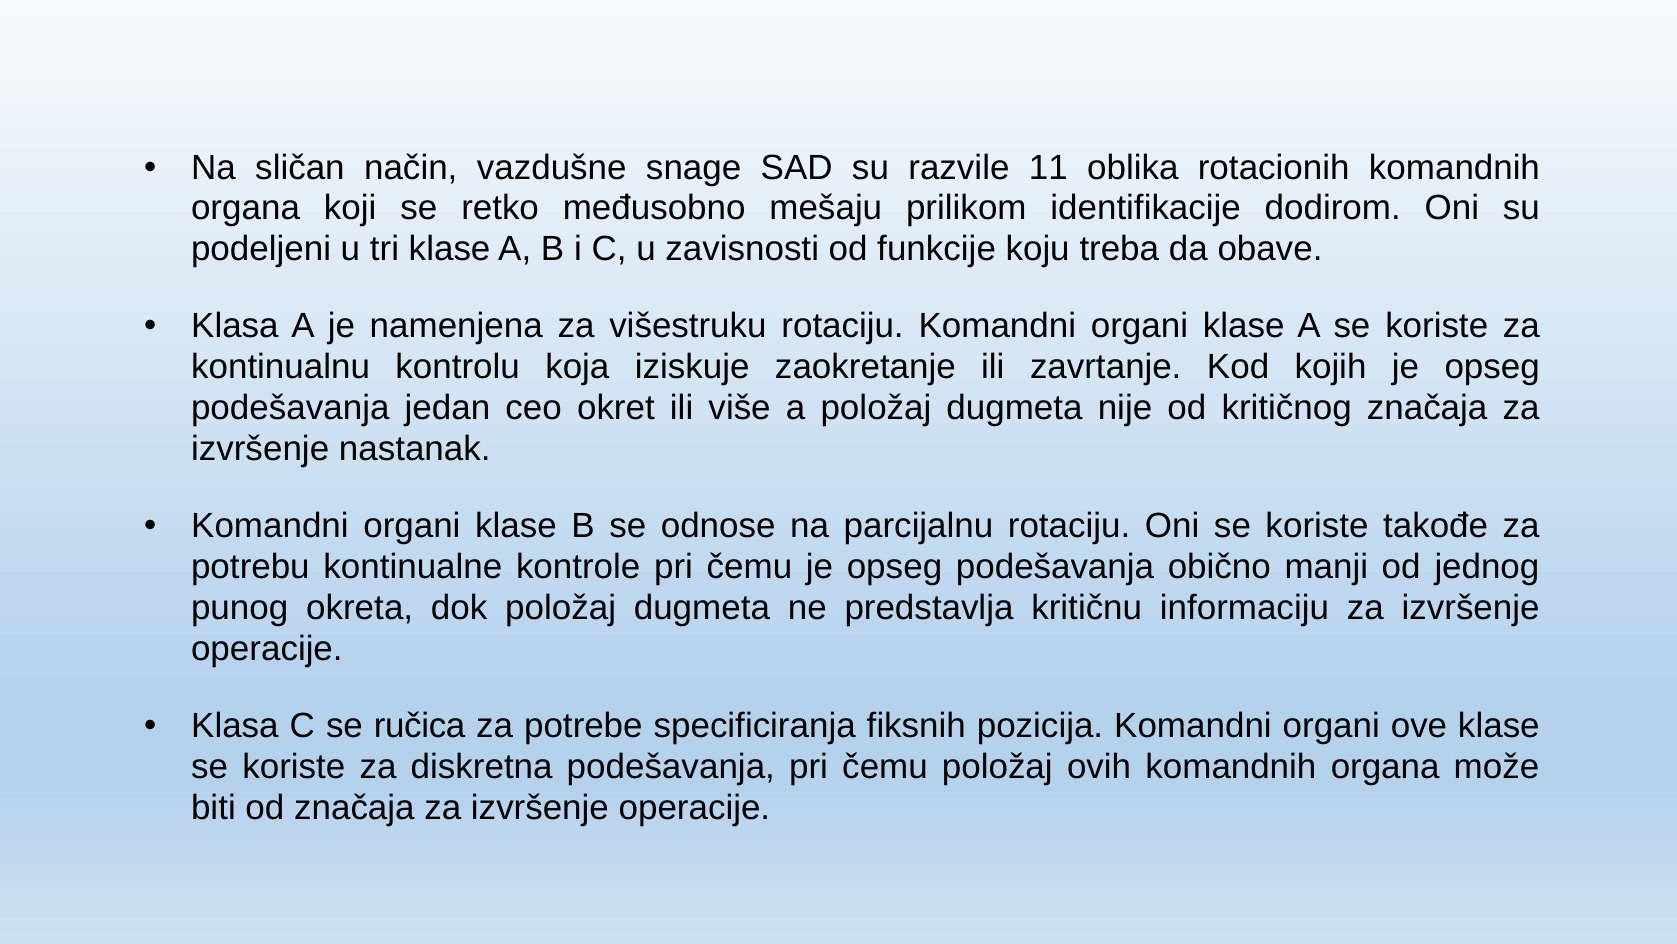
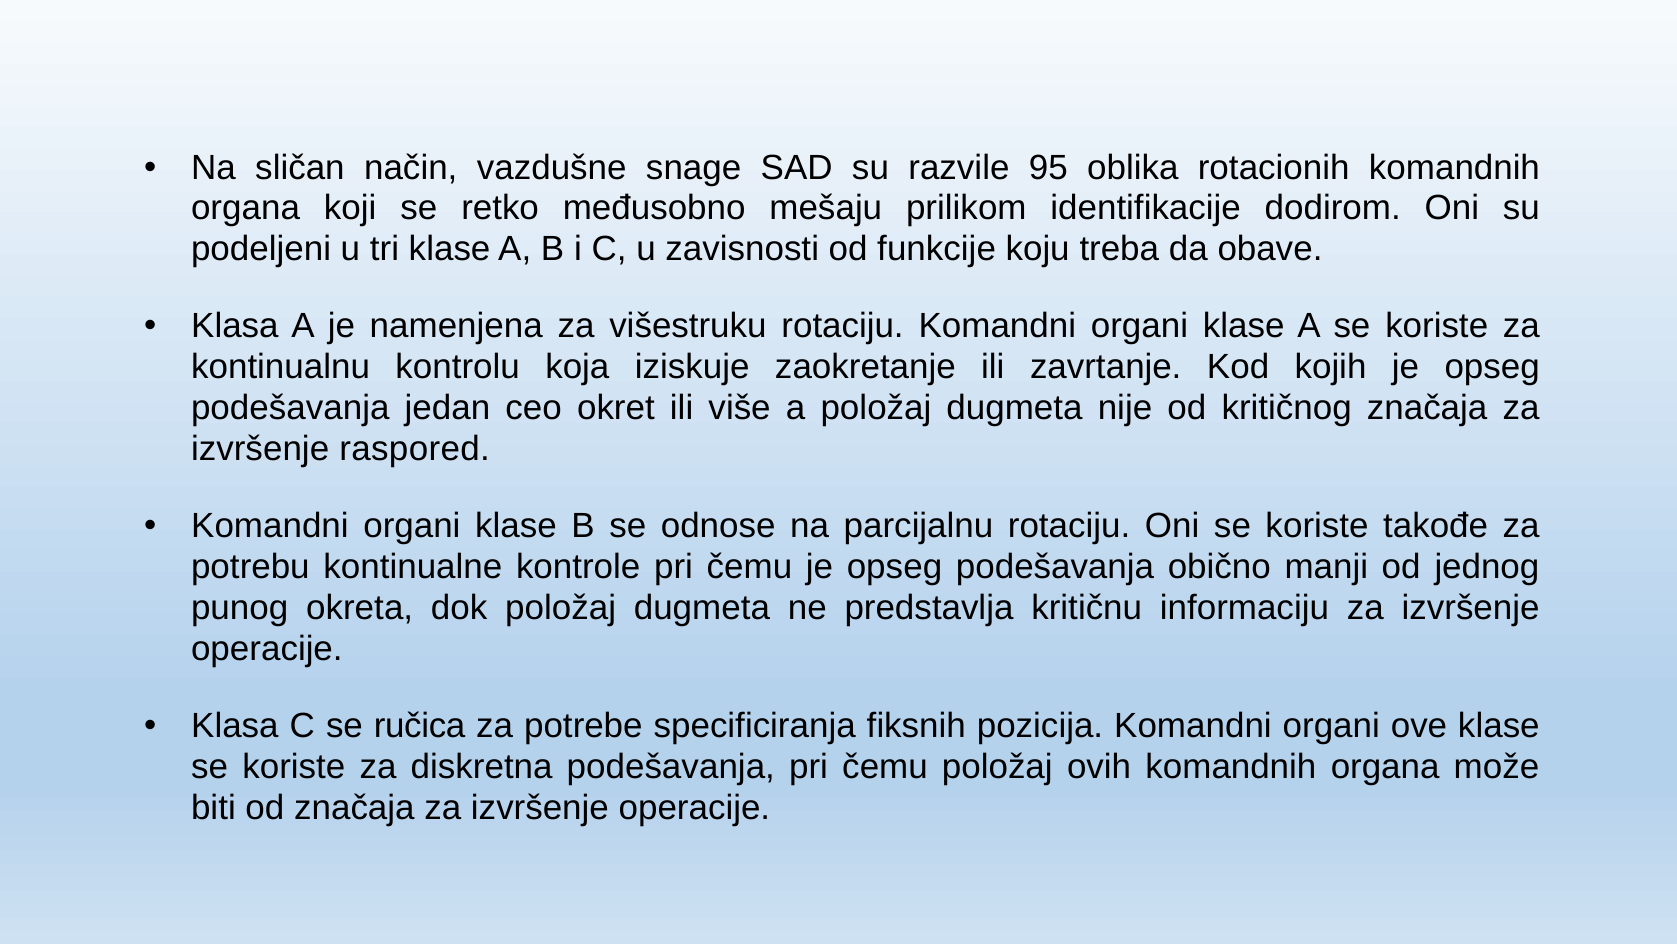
11: 11 -> 95
nastanak: nastanak -> raspored
